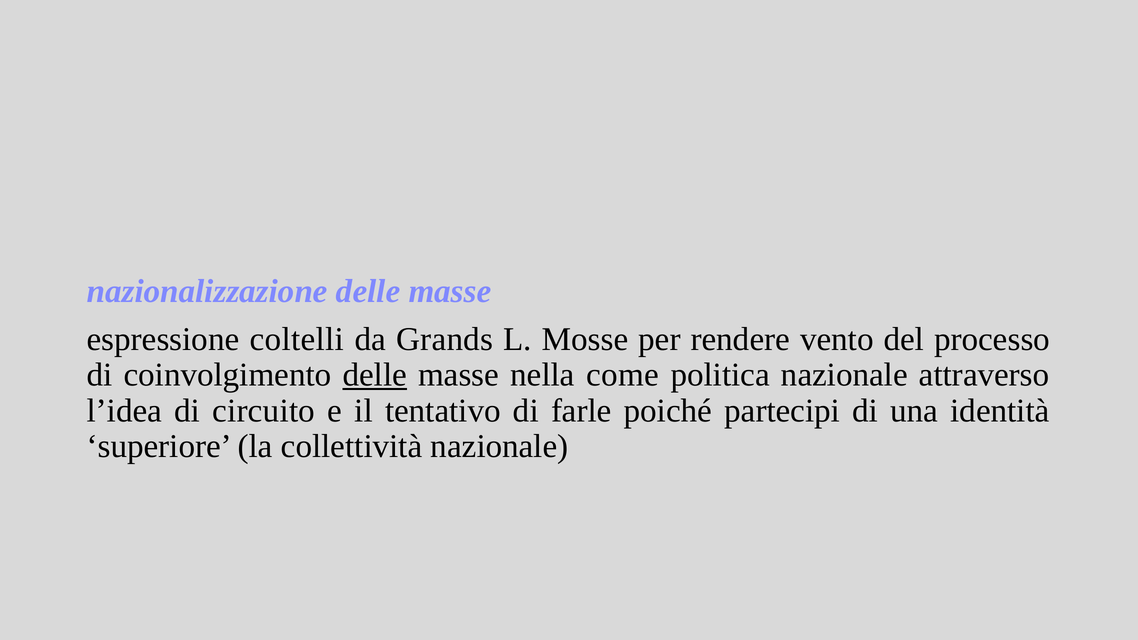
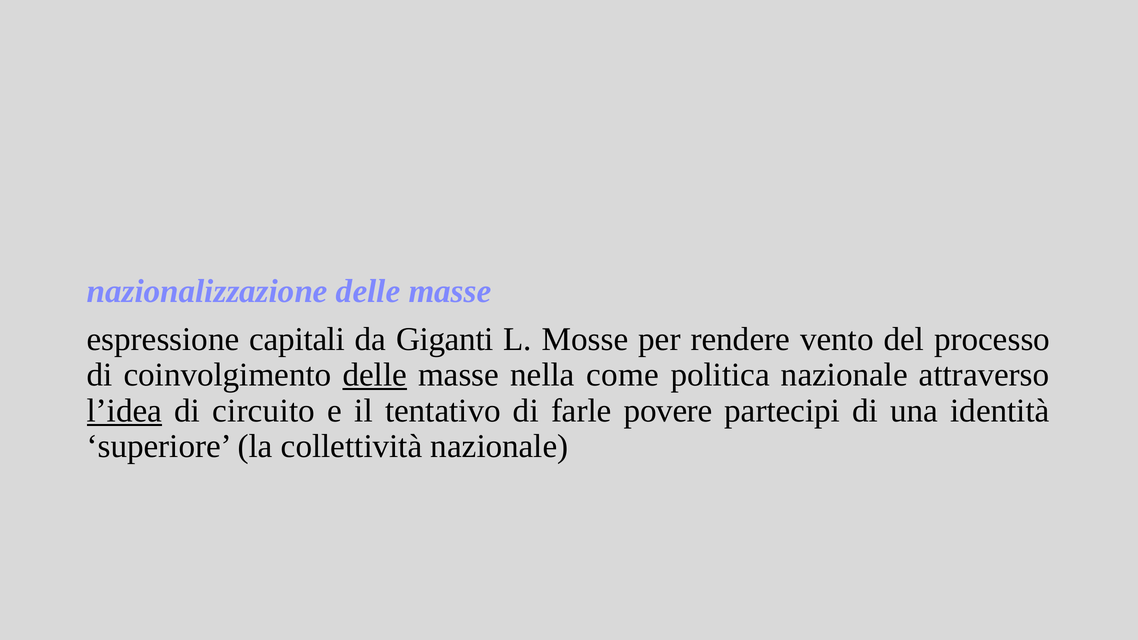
coltelli: coltelli -> capitali
Grands: Grands -> Giganti
l’idea underline: none -> present
poiché: poiché -> povere
